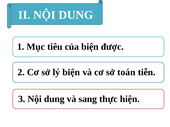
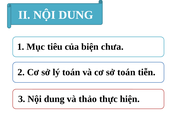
được: được -> chưa
lý biện: biện -> toán
sang: sang -> thảo
